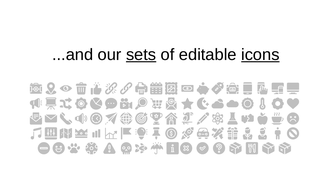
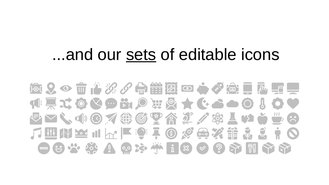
icons underline: present -> none
